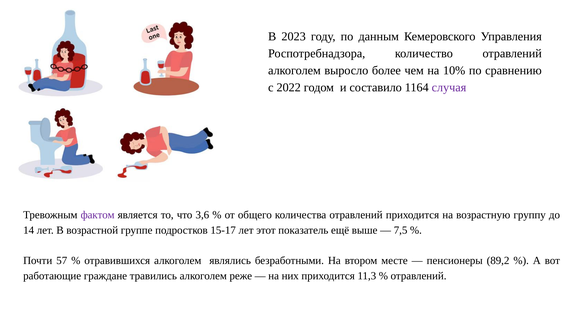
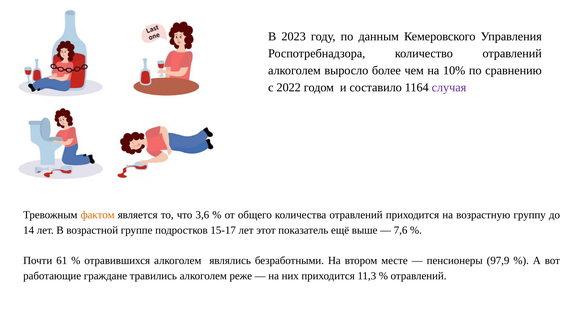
фактом colour: purple -> orange
7,5: 7,5 -> 7,6
57: 57 -> 61
89,2: 89,2 -> 97,9
